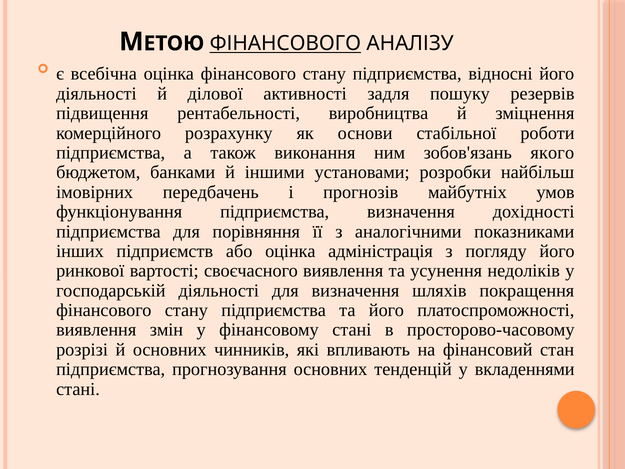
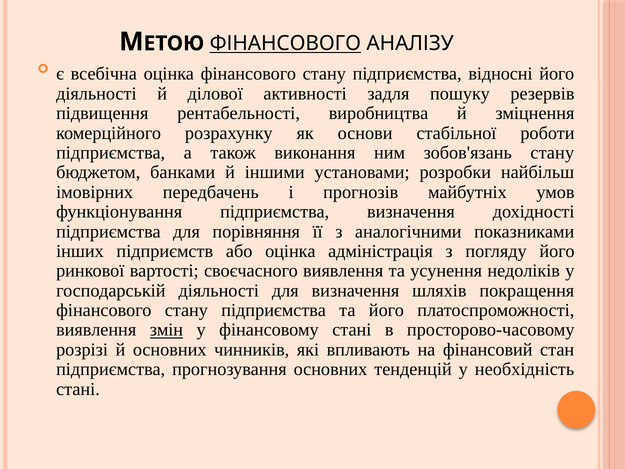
зобов'язань якого: якого -> стану
змін underline: none -> present
вкладеннями: вкладеннями -> необхідність
